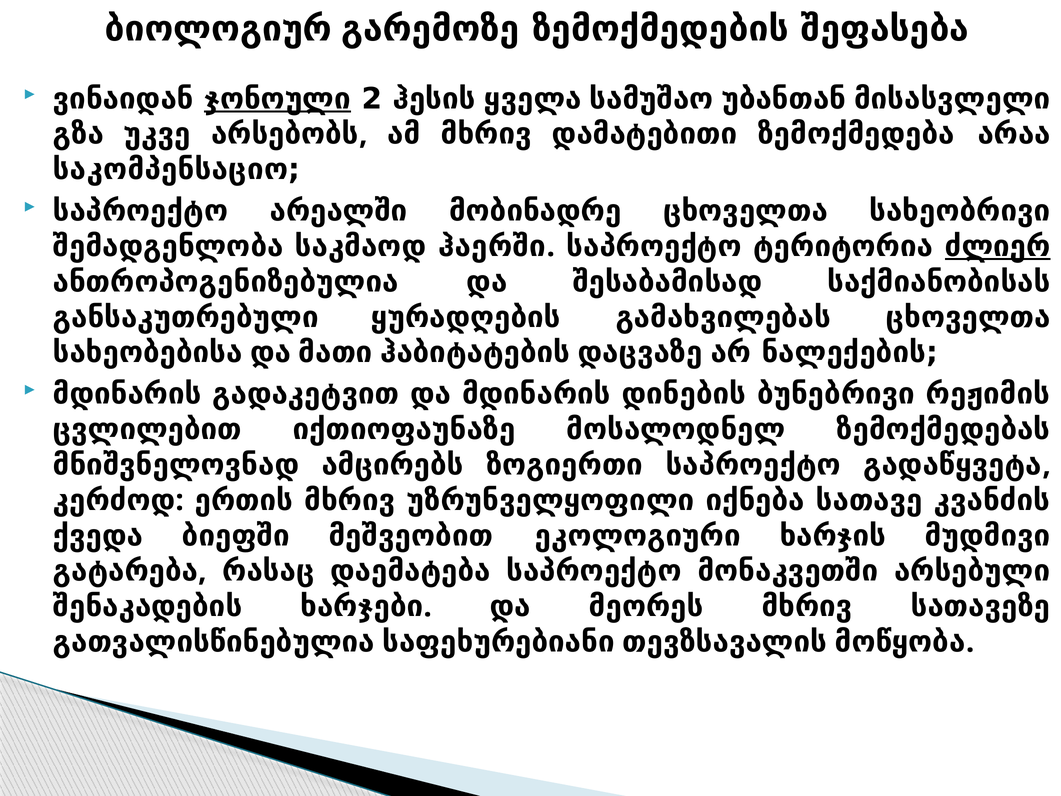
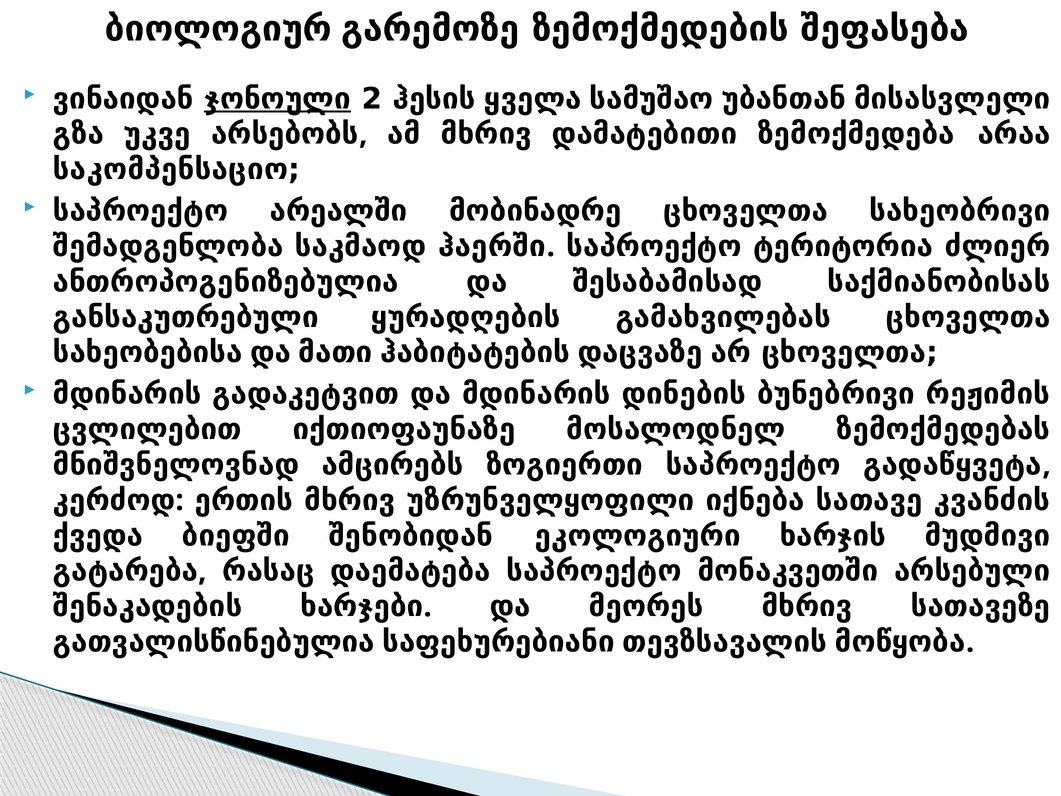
ძლიერ underline: present -> none
არ ნალექების: ნალექების -> ცხოველთა
მეშვეობით: მეშვეობით -> შენობიდან
